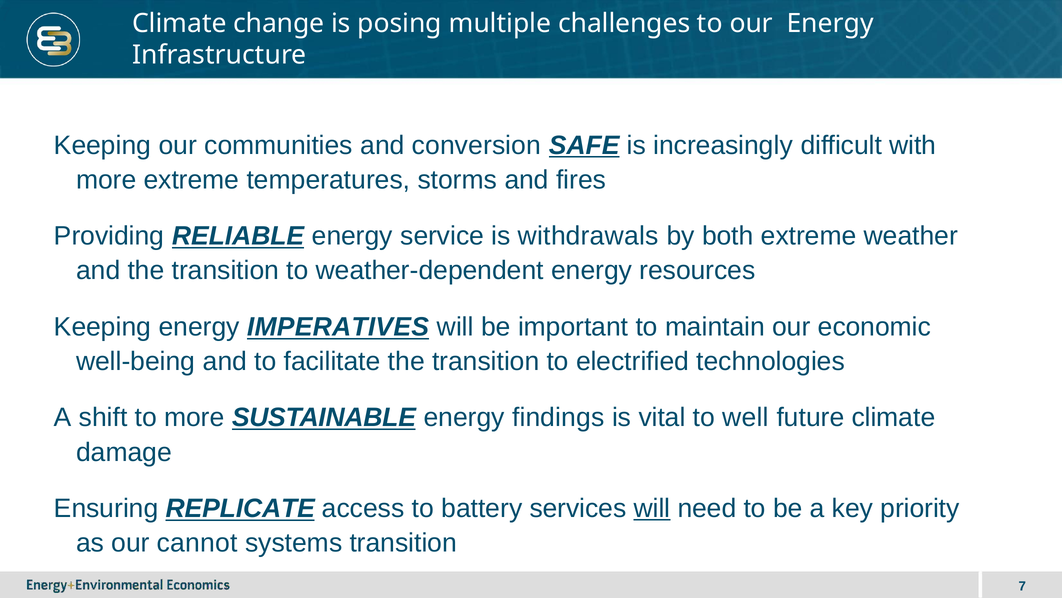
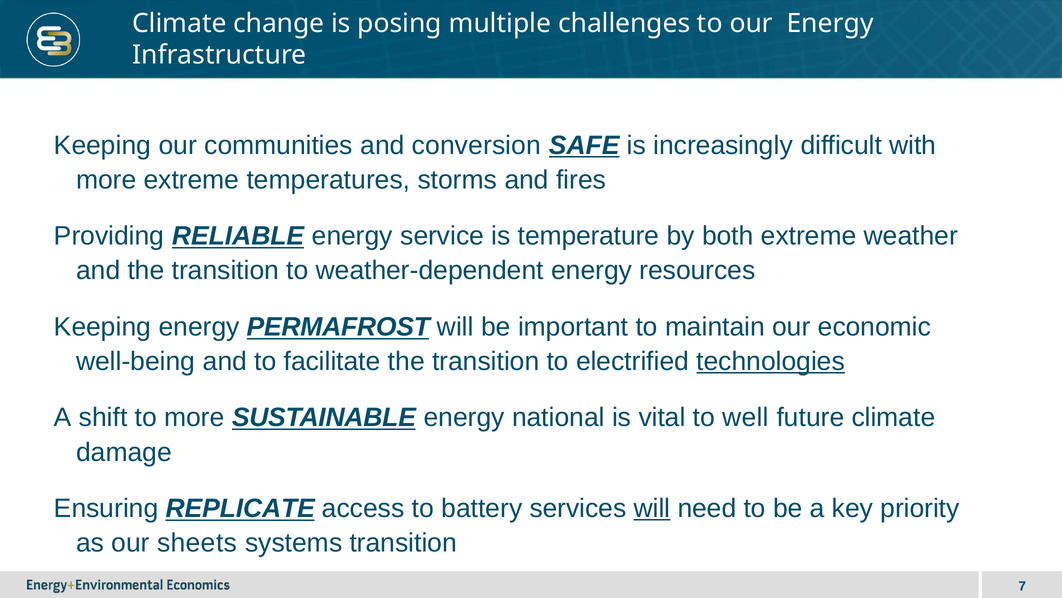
withdrawals: withdrawals -> temperature
IMPERATIVES: IMPERATIVES -> PERMAFROST
technologies underline: none -> present
findings: findings -> national
cannot: cannot -> sheets
